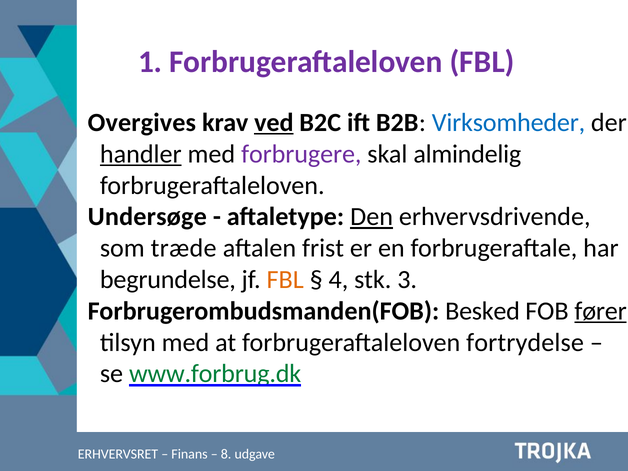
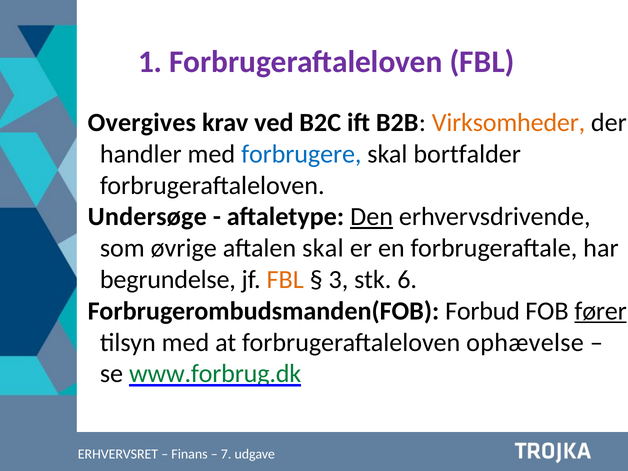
ved underline: present -> none
Virksomheder colour: blue -> orange
handler underline: present -> none
forbrugere colour: purple -> blue
almindelig: almindelig -> bortfalder
træde: træde -> øvrige
aftalen frist: frist -> skal
4 at (338, 280): 4 -> 3
3: 3 -> 6
Besked: Besked -> Forbud
fortrydelse: fortrydelse -> ophævelse
8: 8 -> 7
